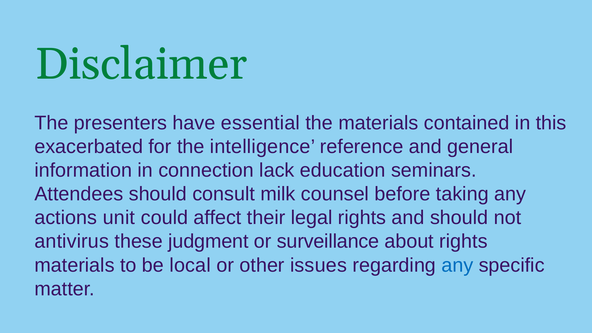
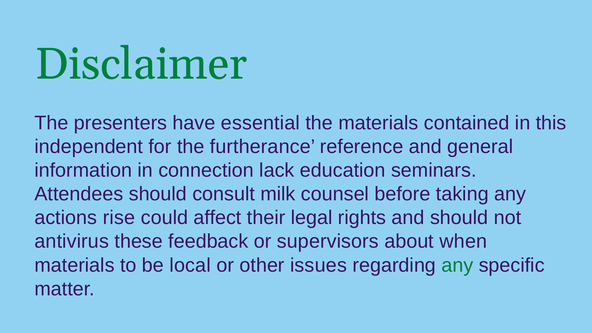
exacerbated: exacerbated -> independent
intelligence: intelligence -> furtherance
unit: unit -> rise
judgment: judgment -> feedback
surveillance: surveillance -> supervisors
about rights: rights -> when
any at (457, 265) colour: blue -> green
